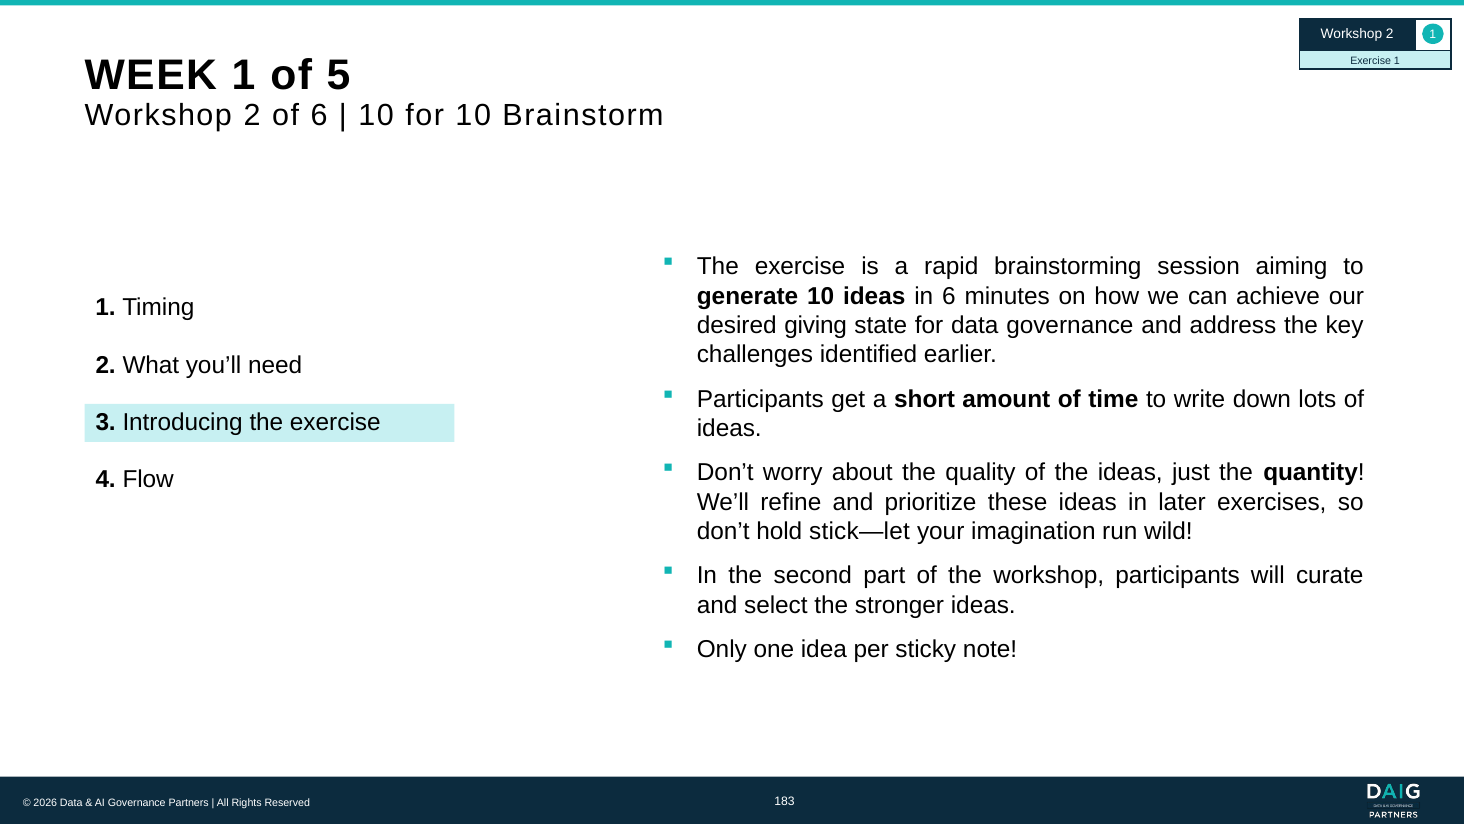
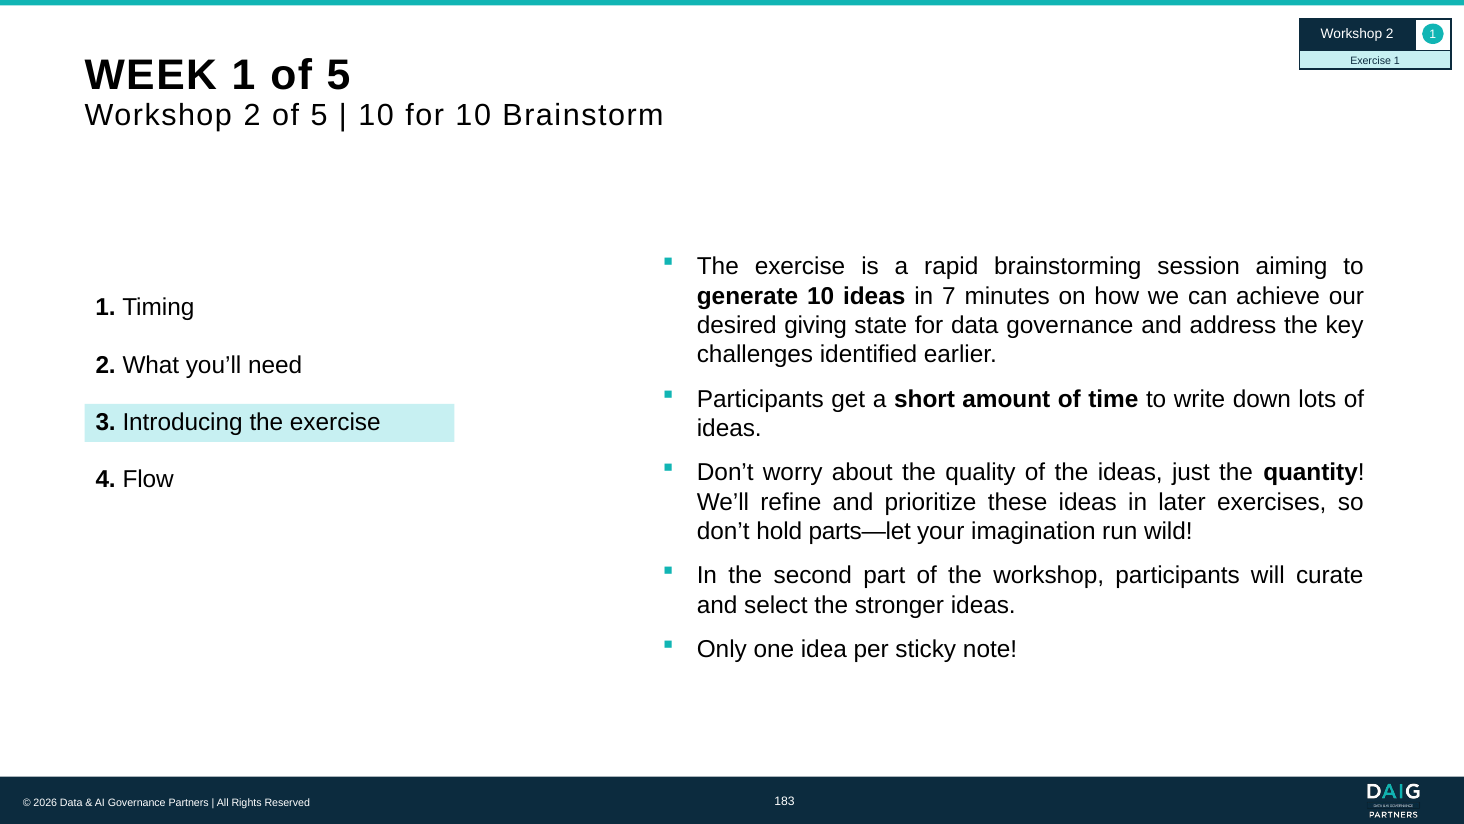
2 of 6: 6 -> 5
in 6: 6 -> 7
stick—let: stick—let -> parts—let
